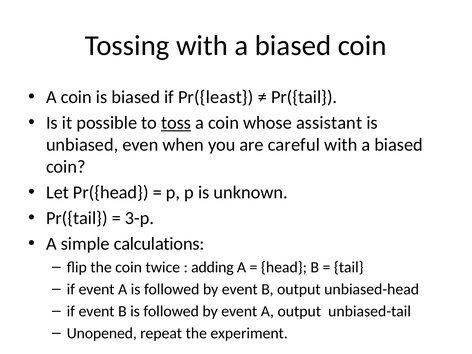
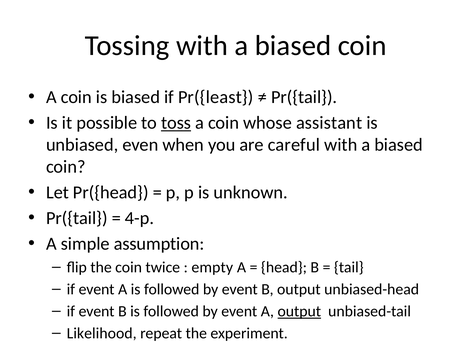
3-p: 3-p -> 4-p
calculations: calculations -> assumption
adding: adding -> empty
output at (299, 311) underline: none -> present
Unopened: Unopened -> Likelihood
